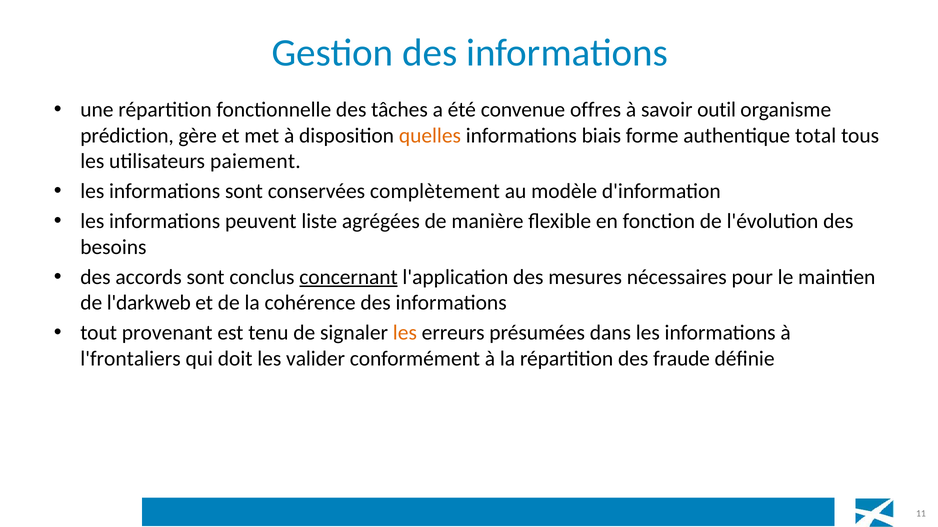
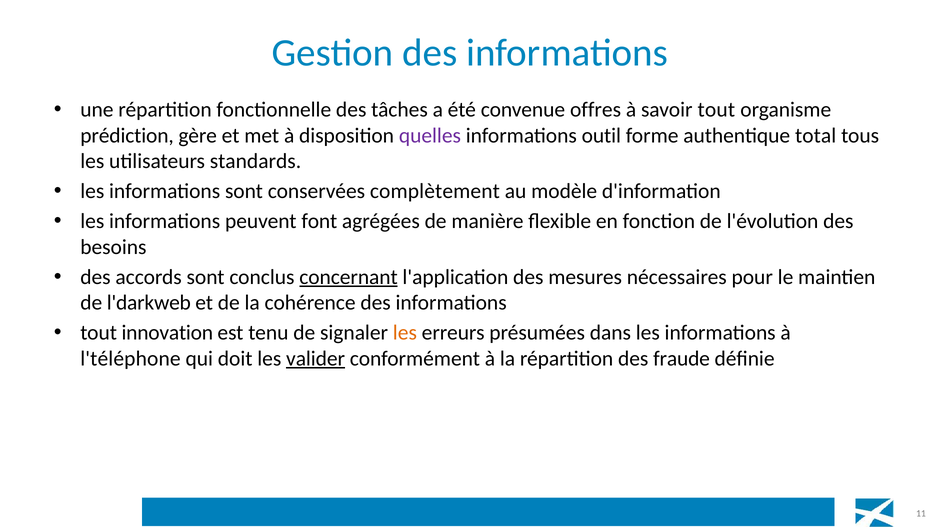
savoir outil: outil -> tout
quelles colour: orange -> purple
biais: biais -> outil
paiement: paiement -> standards
liste: liste -> font
provenant: provenant -> innovation
l'frontaliers: l'frontaliers -> l'téléphone
valider underline: none -> present
